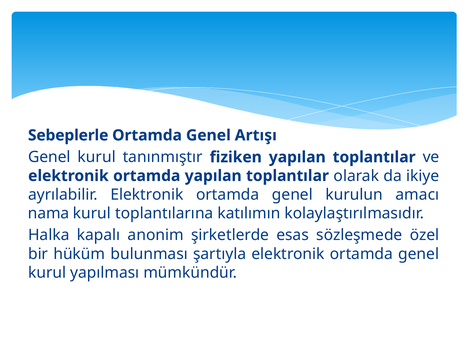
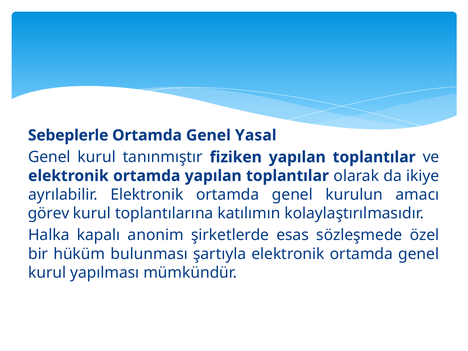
Artışı: Artışı -> Yasal
nama: nama -> görev
